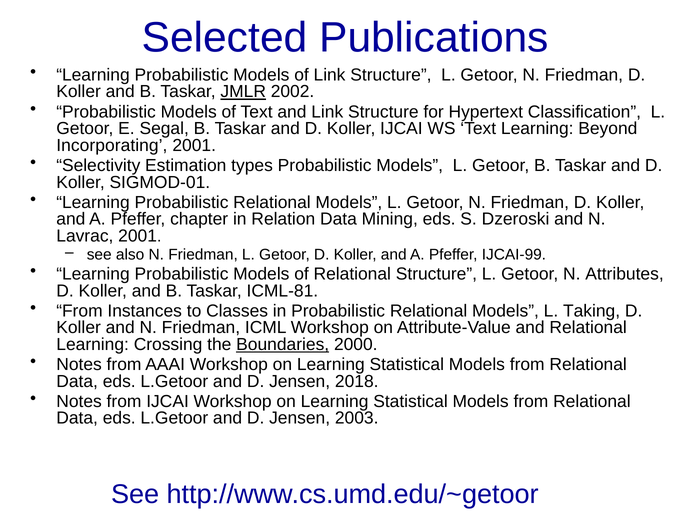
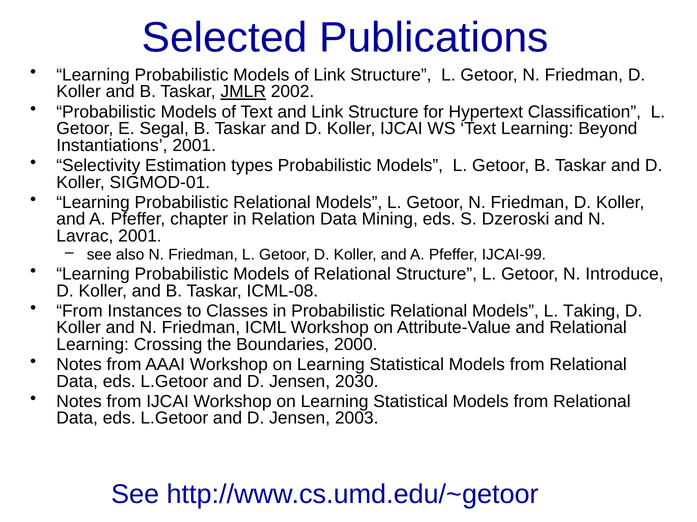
Incorporating: Incorporating -> Instantiations
Attributes: Attributes -> Introduce
ICML-81: ICML-81 -> ICML-08
Boundaries underline: present -> none
2018: 2018 -> 2030
